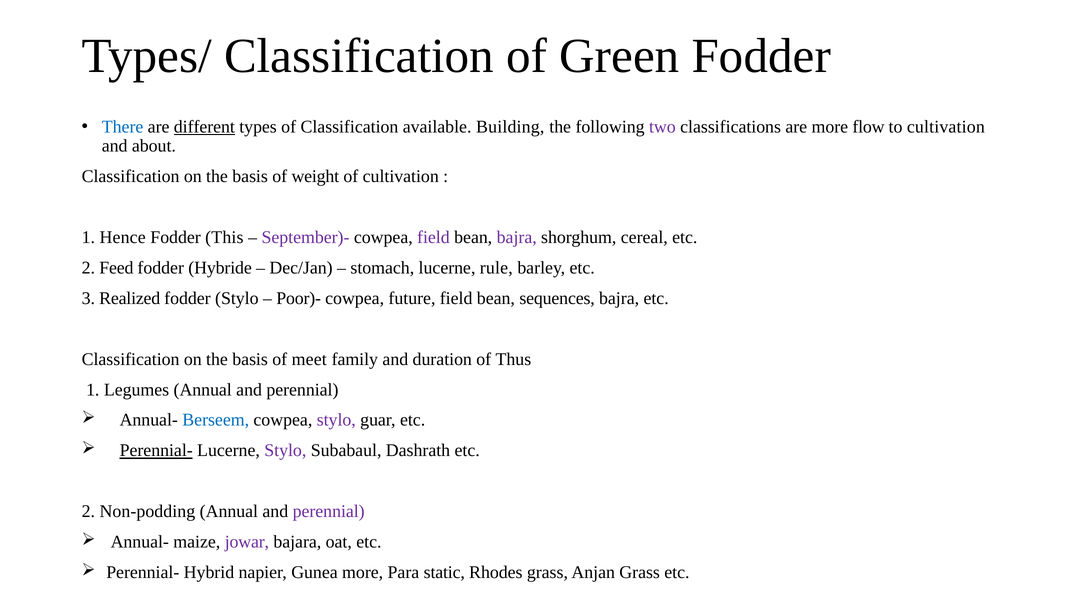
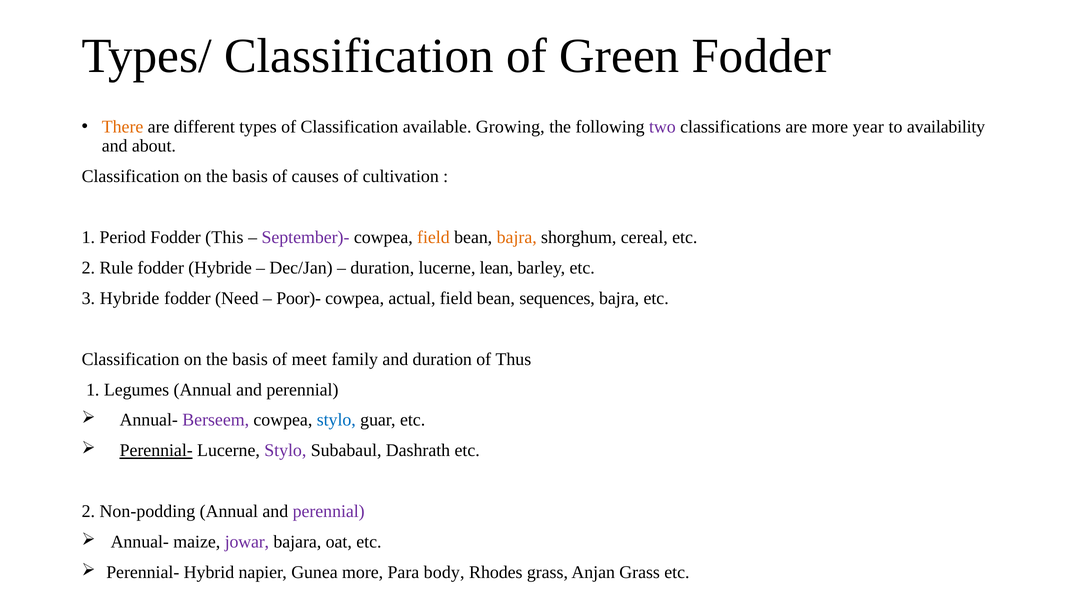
There colour: blue -> orange
different underline: present -> none
Building: Building -> Growing
flow: flow -> year
to cultivation: cultivation -> availability
weight: weight -> causes
Hence: Hence -> Period
field at (433, 237) colour: purple -> orange
bajra at (517, 237) colour: purple -> orange
Feed: Feed -> Rule
stomach at (382, 268): stomach -> duration
rule: rule -> lean
3 Realized: Realized -> Hybride
fodder Stylo: Stylo -> Need
future: future -> actual
Berseem colour: blue -> purple
stylo at (336, 420) colour: purple -> blue
static: static -> body
